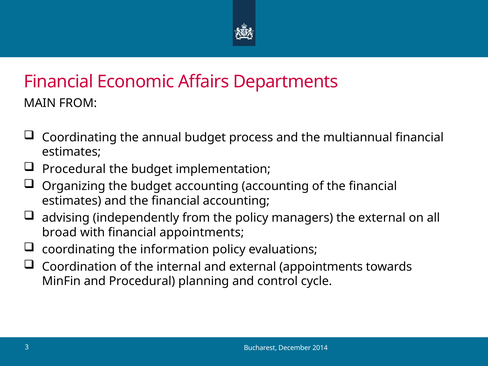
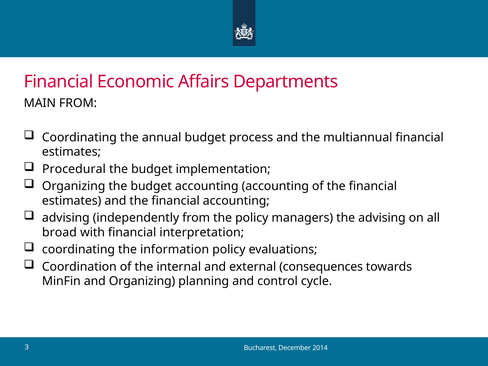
the external: external -> advising
financial appointments: appointments -> interpretation
external appointments: appointments -> consequences
and Procedural: Procedural -> Organizing
